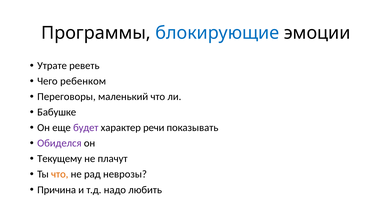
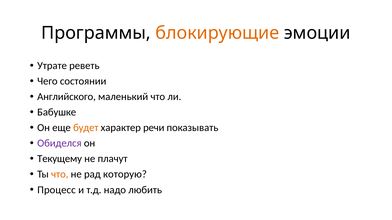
блокирующие colour: blue -> orange
ребенком: ребенком -> состоянии
Переговоры: Переговоры -> Английского
будет colour: purple -> orange
неврозы: неврозы -> которую
Причина: Причина -> Процесс
